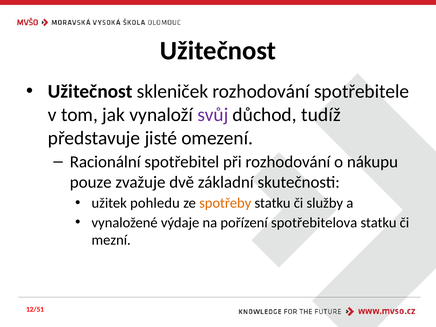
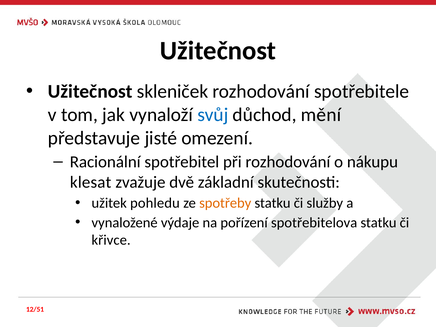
svůj colour: purple -> blue
tudíž: tudíž -> mění
pouze: pouze -> klesat
mezní: mezní -> křivce
